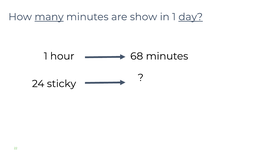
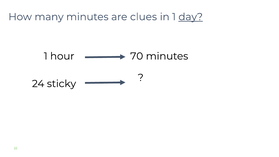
many underline: present -> none
show: show -> clues
68: 68 -> 70
